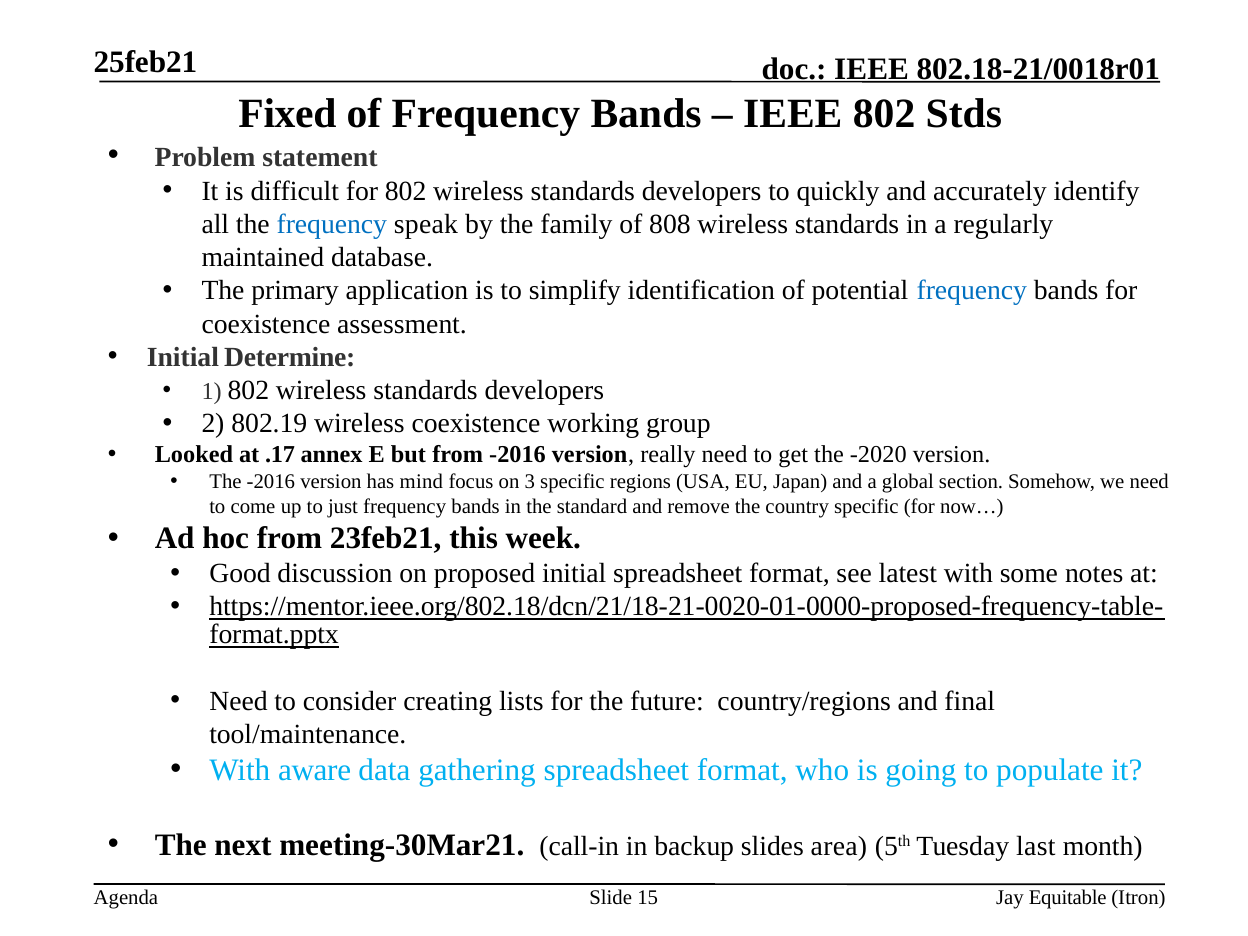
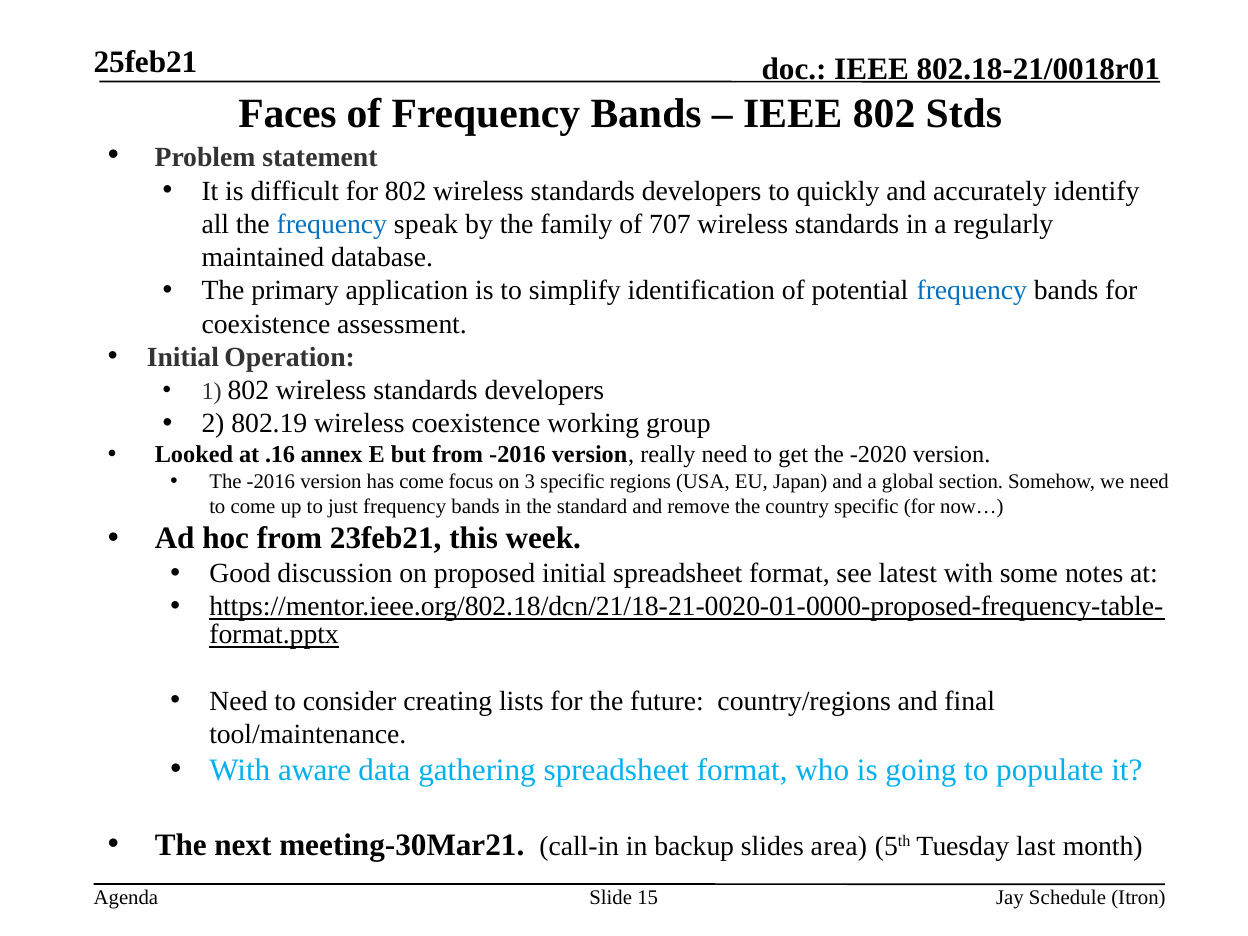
Fixed: Fixed -> Faces
808: 808 -> 707
Determine: Determine -> Operation
.17: .17 -> .16
has mind: mind -> come
Equitable: Equitable -> Schedule
